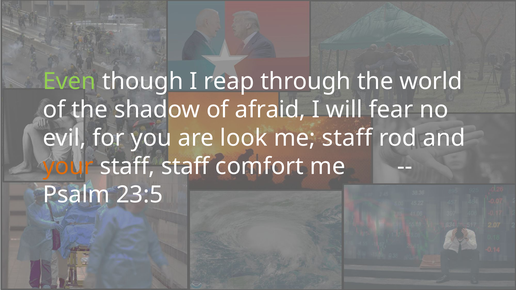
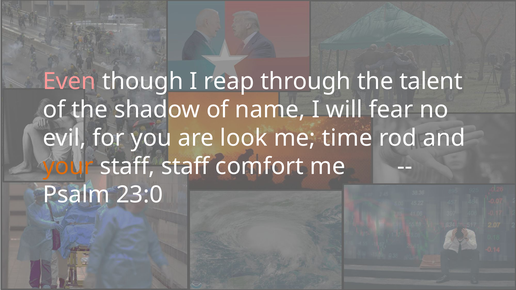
Even colour: light green -> pink
world: world -> talent
afraid: afraid -> name
me staff: staff -> time
23:5: 23:5 -> 23:0
